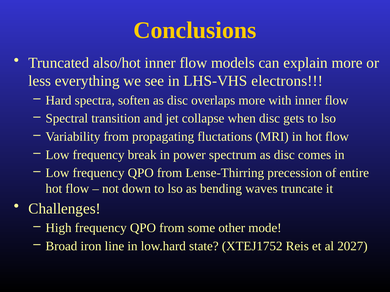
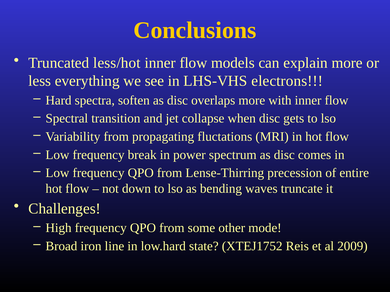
also/hot: also/hot -> less/hot
2027: 2027 -> 2009
